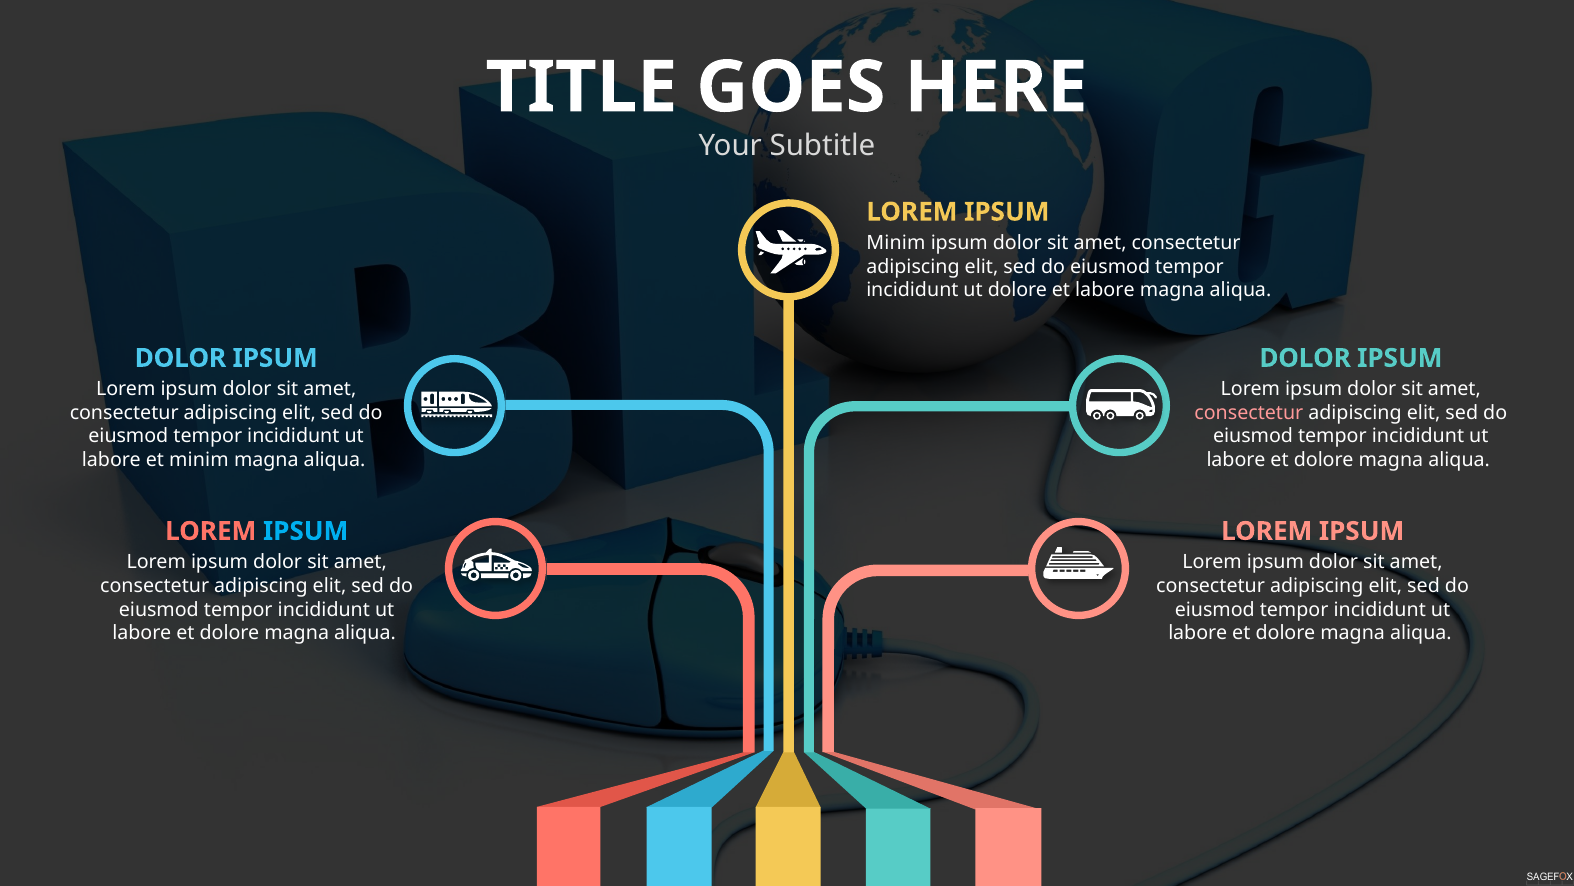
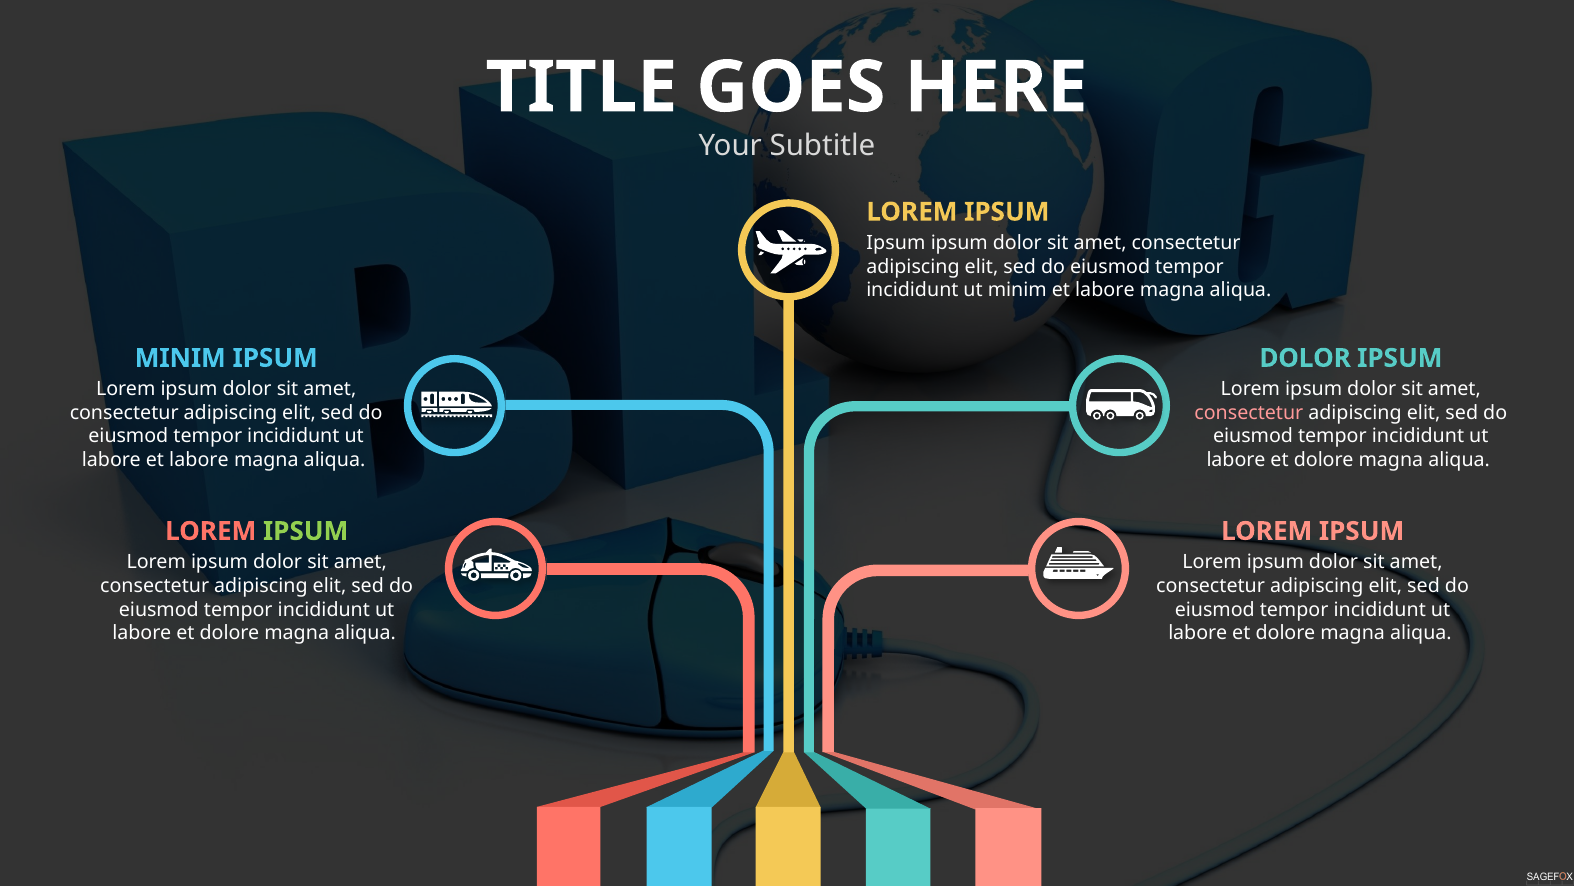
Minim at (896, 243): Minim -> Ipsum
ut dolore: dolore -> minim
DOLOR at (180, 358): DOLOR -> MINIM
labore et minim: minim -> labore
IPSUM at (306, 531) colour: light blue -> light green
